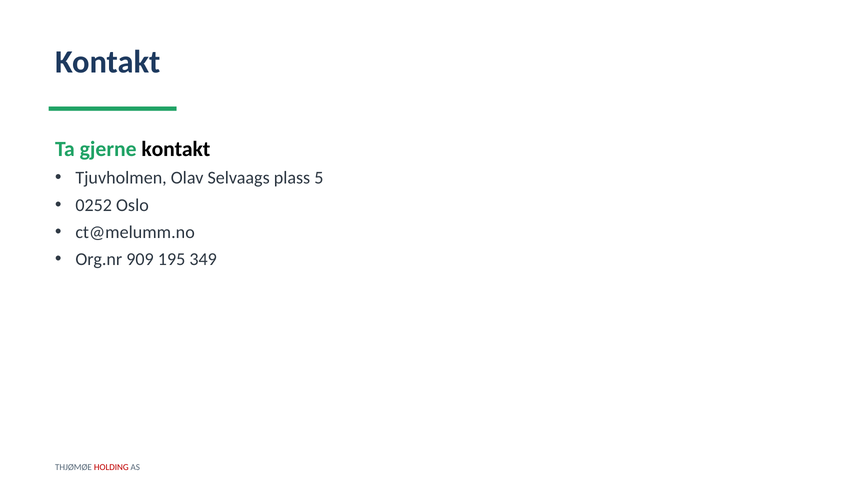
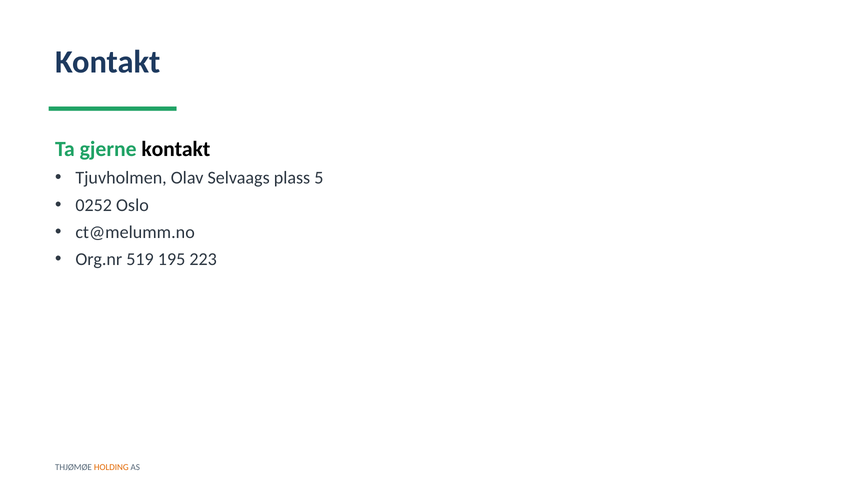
909: 909 -> 519
349: 349 -> 223
HOLDING colour: red -> orange
